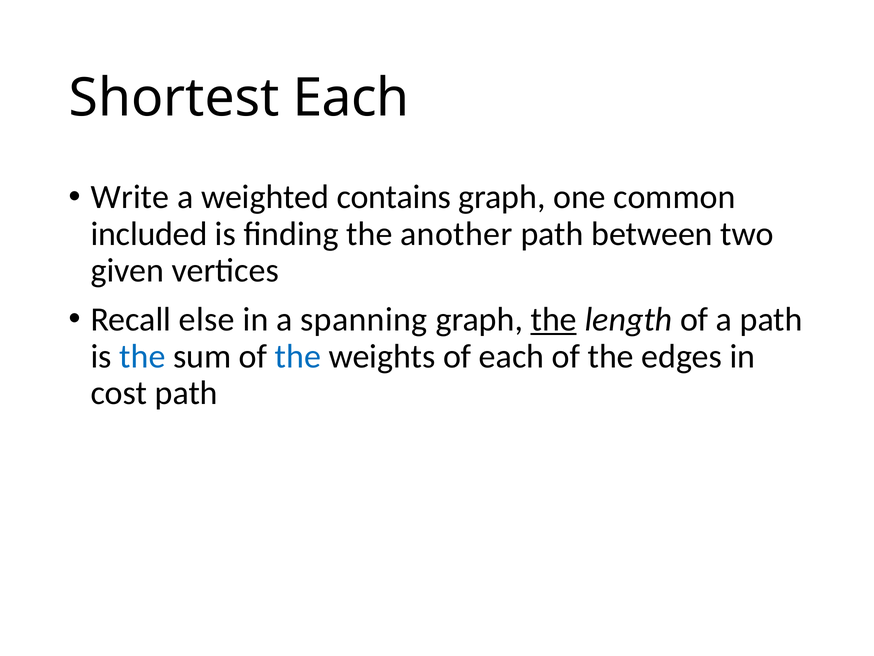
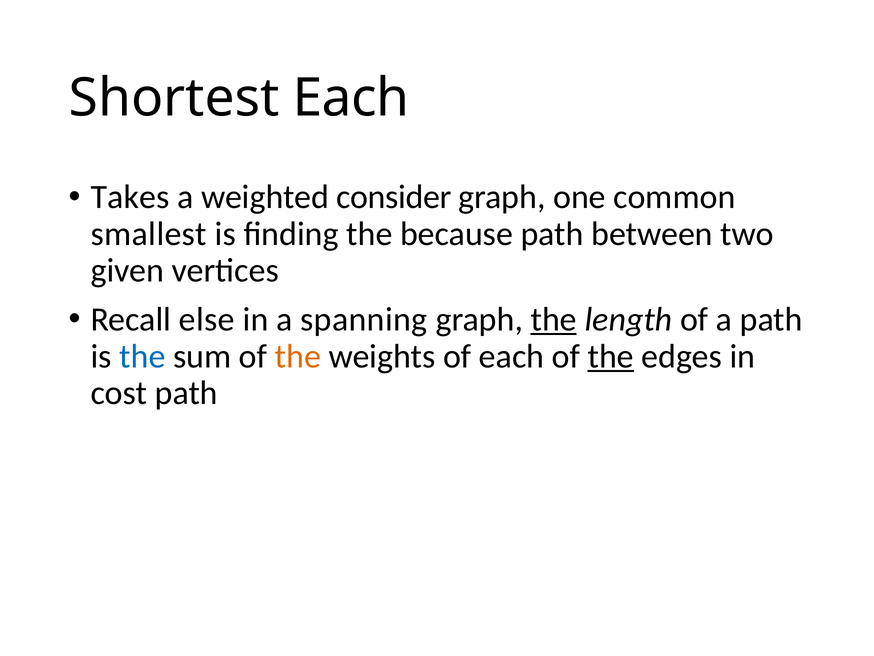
Write: Write -> Takes
contains: contains -> consider
included: included -> smallest
another: another -> because
the at (298, 356) colour: blue -> orange
the at (611, 356) underline: none -> present
